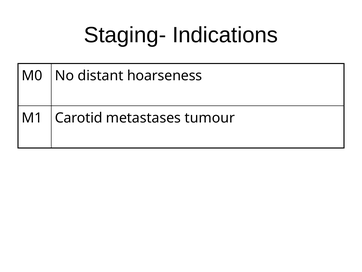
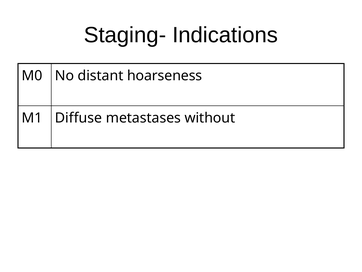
Carotid: Carotid -> Diffuse
tumour: tumour -> without
